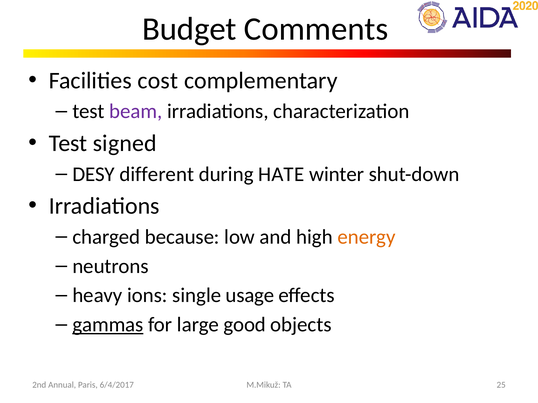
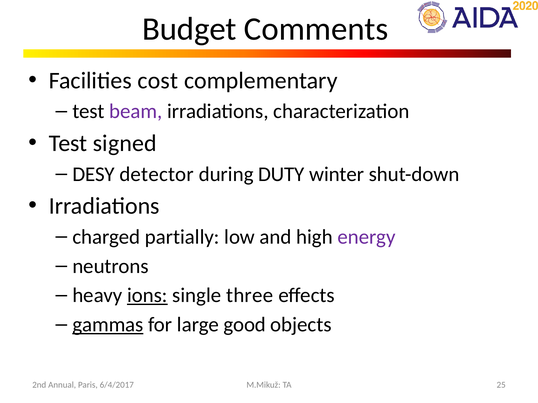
different: different -> detector
HATE: HATE -> DUTY
because: because -> partially
energy colour: orange -> purple
ions underline: none -> present
usage: usage -> three
